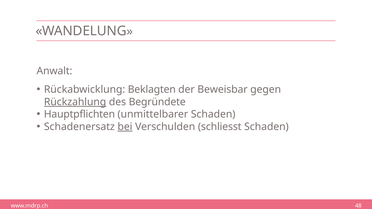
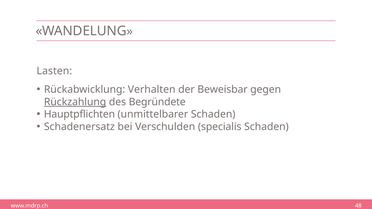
Anwalt: Anwalt -> Lasten
Beklagten: Beklagten -> Verhalten
bei underline: present -> none
schliesst: schliesst -> specialis
